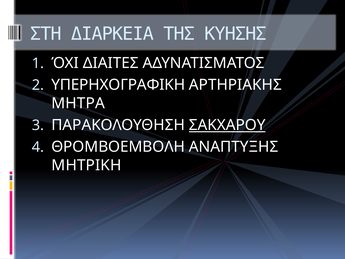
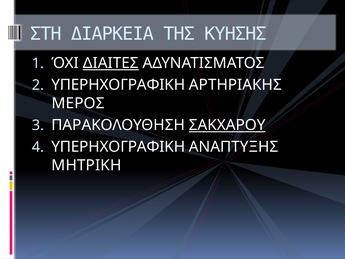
ΔΙΑΙΤΕΣ underline: none -> present
ΜΗΤΡΑ: ΜΗΤΡΑ -> ΜΕΡΟΣ
ΘΡΟΜΒΟΕΜΒΟΛΗ at (118, 147): ΘΡΟΜΒΟΕΜΒΟΛΗ -> ΥΠΕΡΗΧΟΓΡΑΦΙΚΗ
